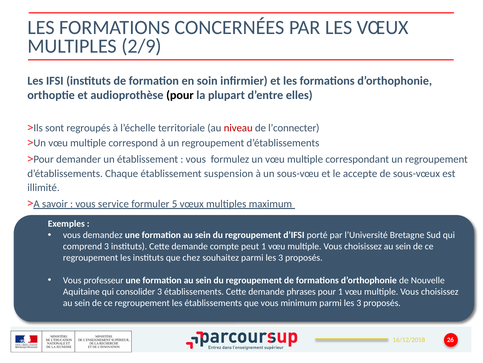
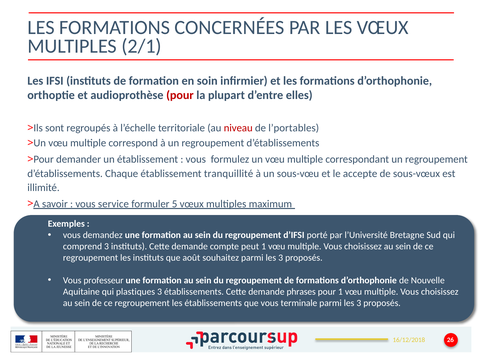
2/9: 2/9 -> 2/1
pour at (180, 95) colour: black -> red
l’connecter: l’connecter -> l’portables
suspension: suspension -> tranquillité
chez: chez -> août
consolider: consolider -> plastiques
minimum: minimum -> terminale
